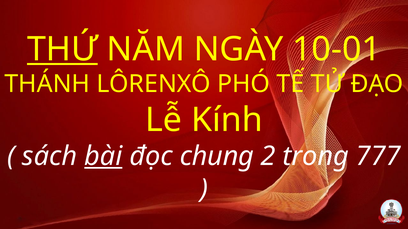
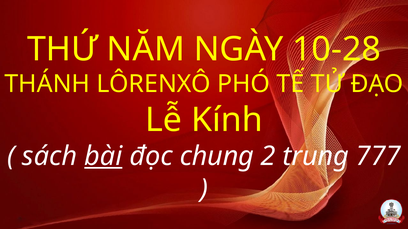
THỨ underline: present -> none
10-01: 10-01 -> 10-28
trong: trong -> trung
